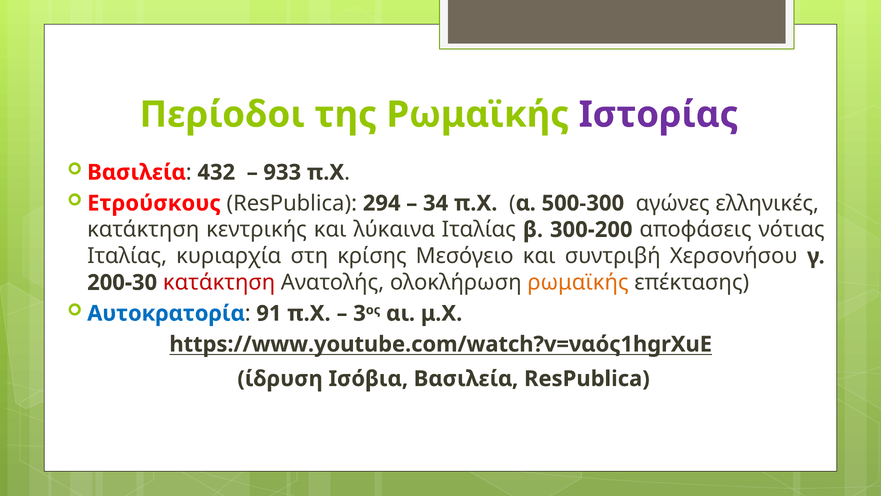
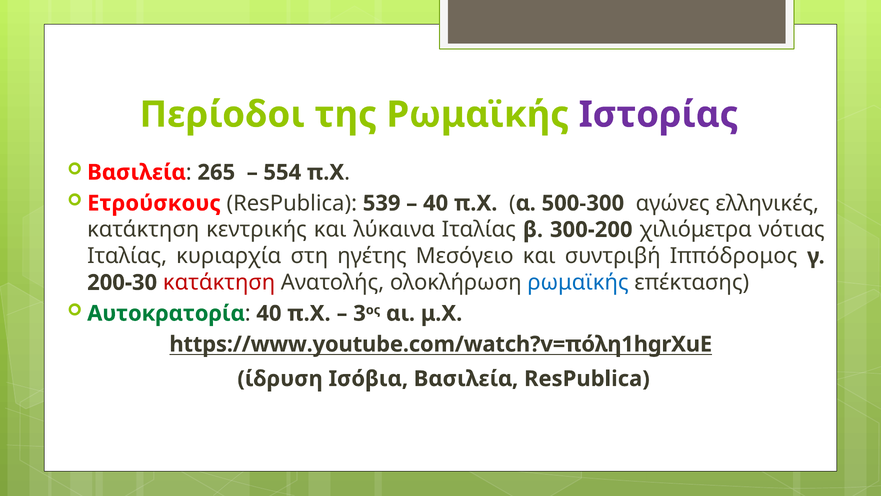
432: 432 -> 265
933: 933 -> 554
294: 294 -> 539
34 at (436, 203): 34 -> 40
αποφάσεις: αποφάσεις -> χιλιόμετρα
κρίσης: κρίσης -> ηγέτης
Χερσονήσου: Χερσονήσου -> Ιππόδρομος
ρωμαϊκής at (578, 282) colour: orange -> blue
Αυτοκρατορία colour: blue -> green
91 at (269, 313): 91 -> 40
https://www.youtube.com/watch?v=ναός1hgrXuE: https://www.youtube.com/watch?v=ναός1hgrXuE -> https://www.youtube.com/watch?v=πόλη1hgrXuE
